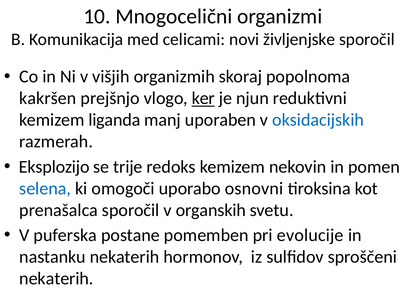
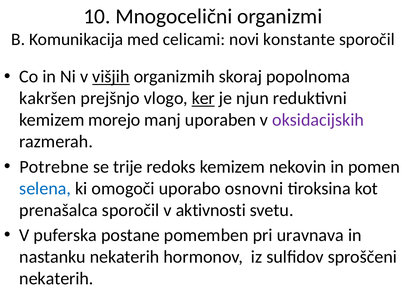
življenjske: življenjske -> konstante
višjih underline: none -> present
liganda: liganda -> morejo
oksidacijskih colour: blue -> purple
Eksplozijo: Eksplozijo -> Potrebne
organskih: organskih -> aktivnosti
evolucije: evolucije -> uravnava
